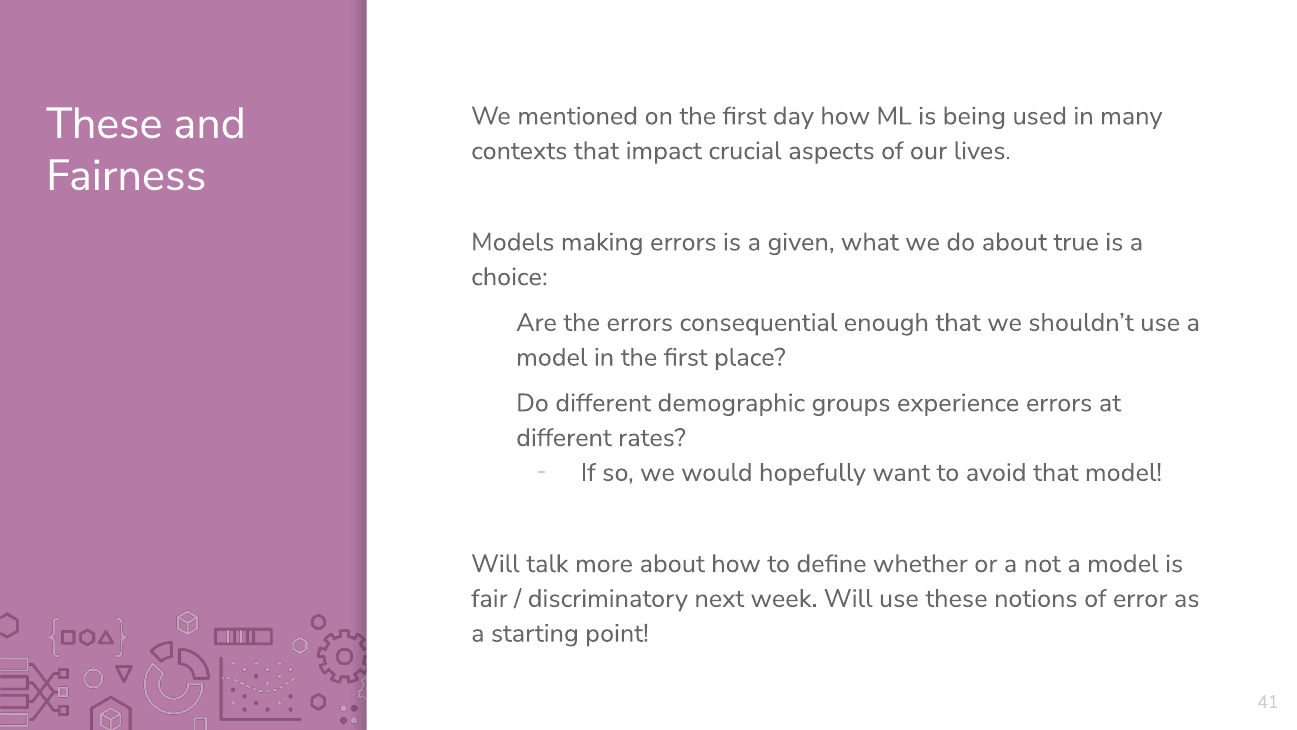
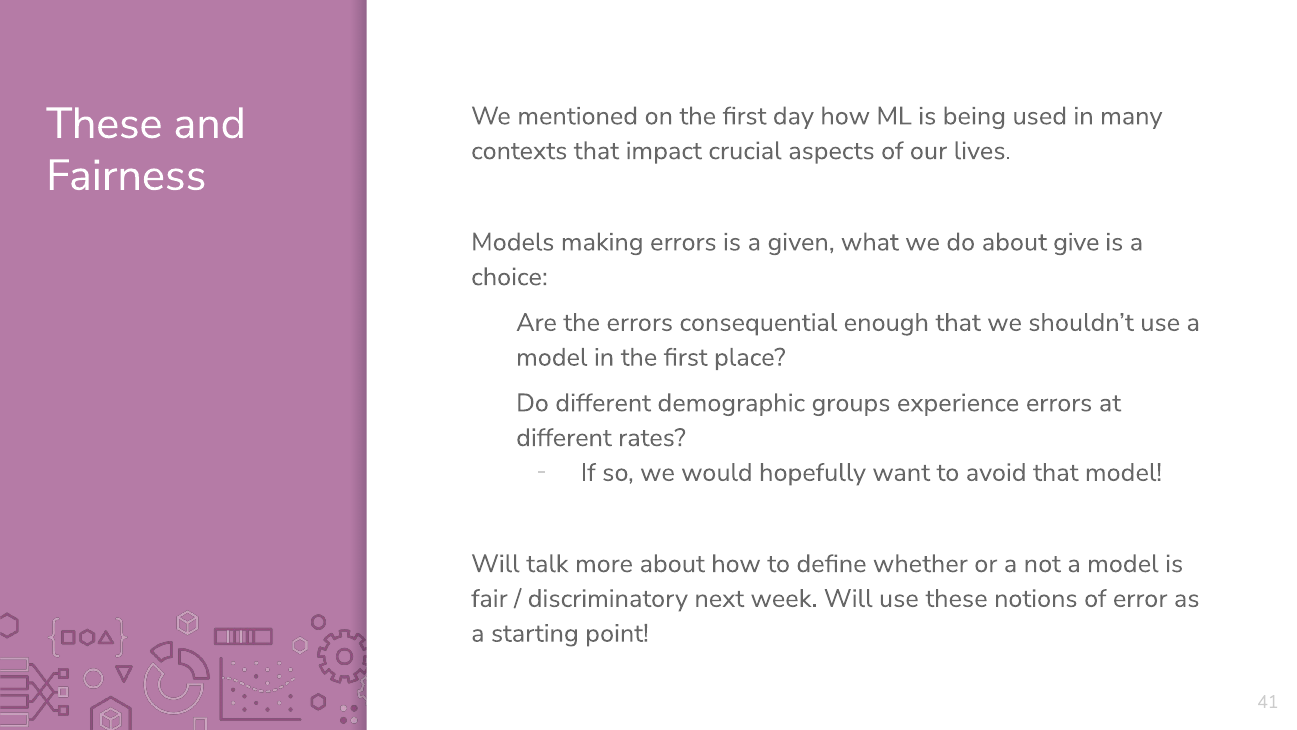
true: true -> give
